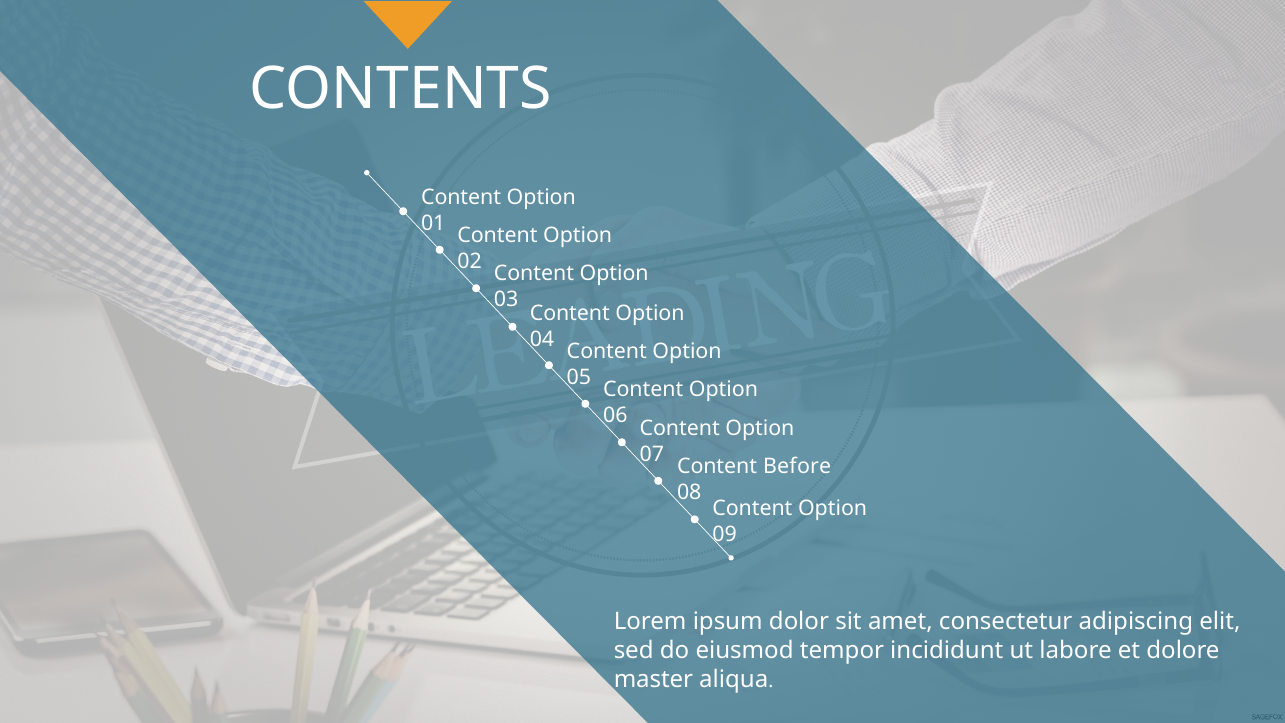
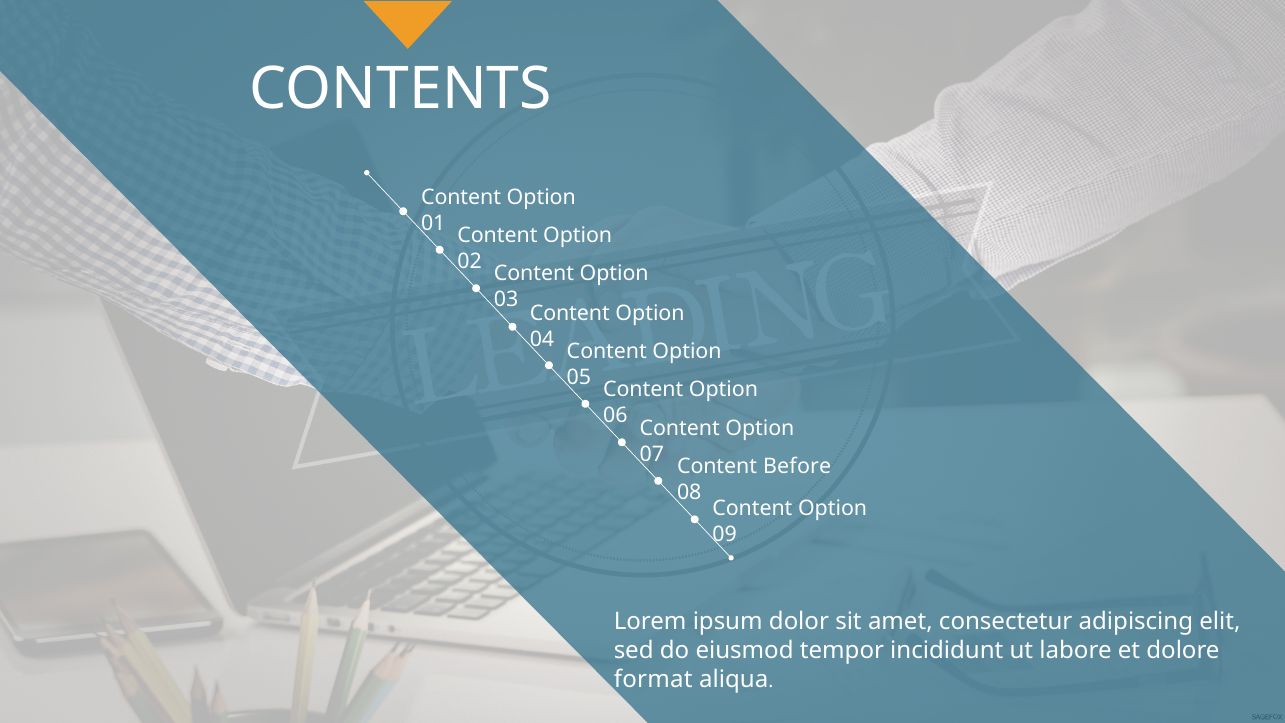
master: master -> format
